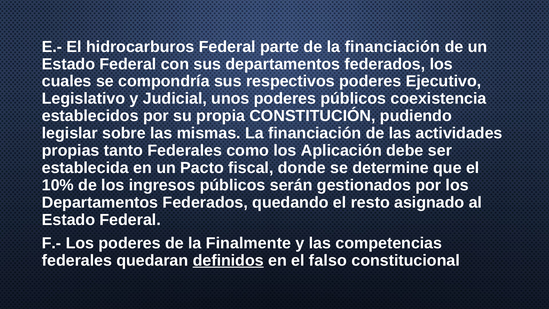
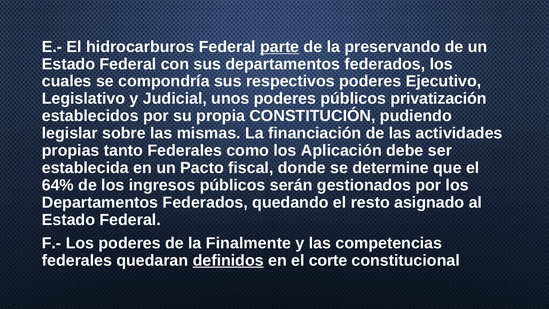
parte underline: none -> present
de la financiación: financiación -> preservando
coexistencia: coexistencia -> privatización
10%: 10% -> 64%
falso: falso -> corte
